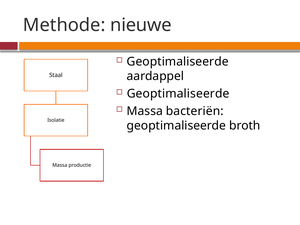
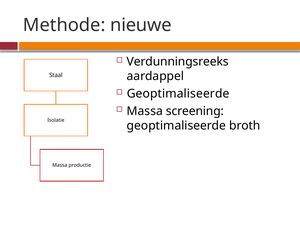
Geoptimaliseerde at (178, 62): Geoptimaliseerde -> Verdunningsreeks
bacteriën: bacteriën -> screening
